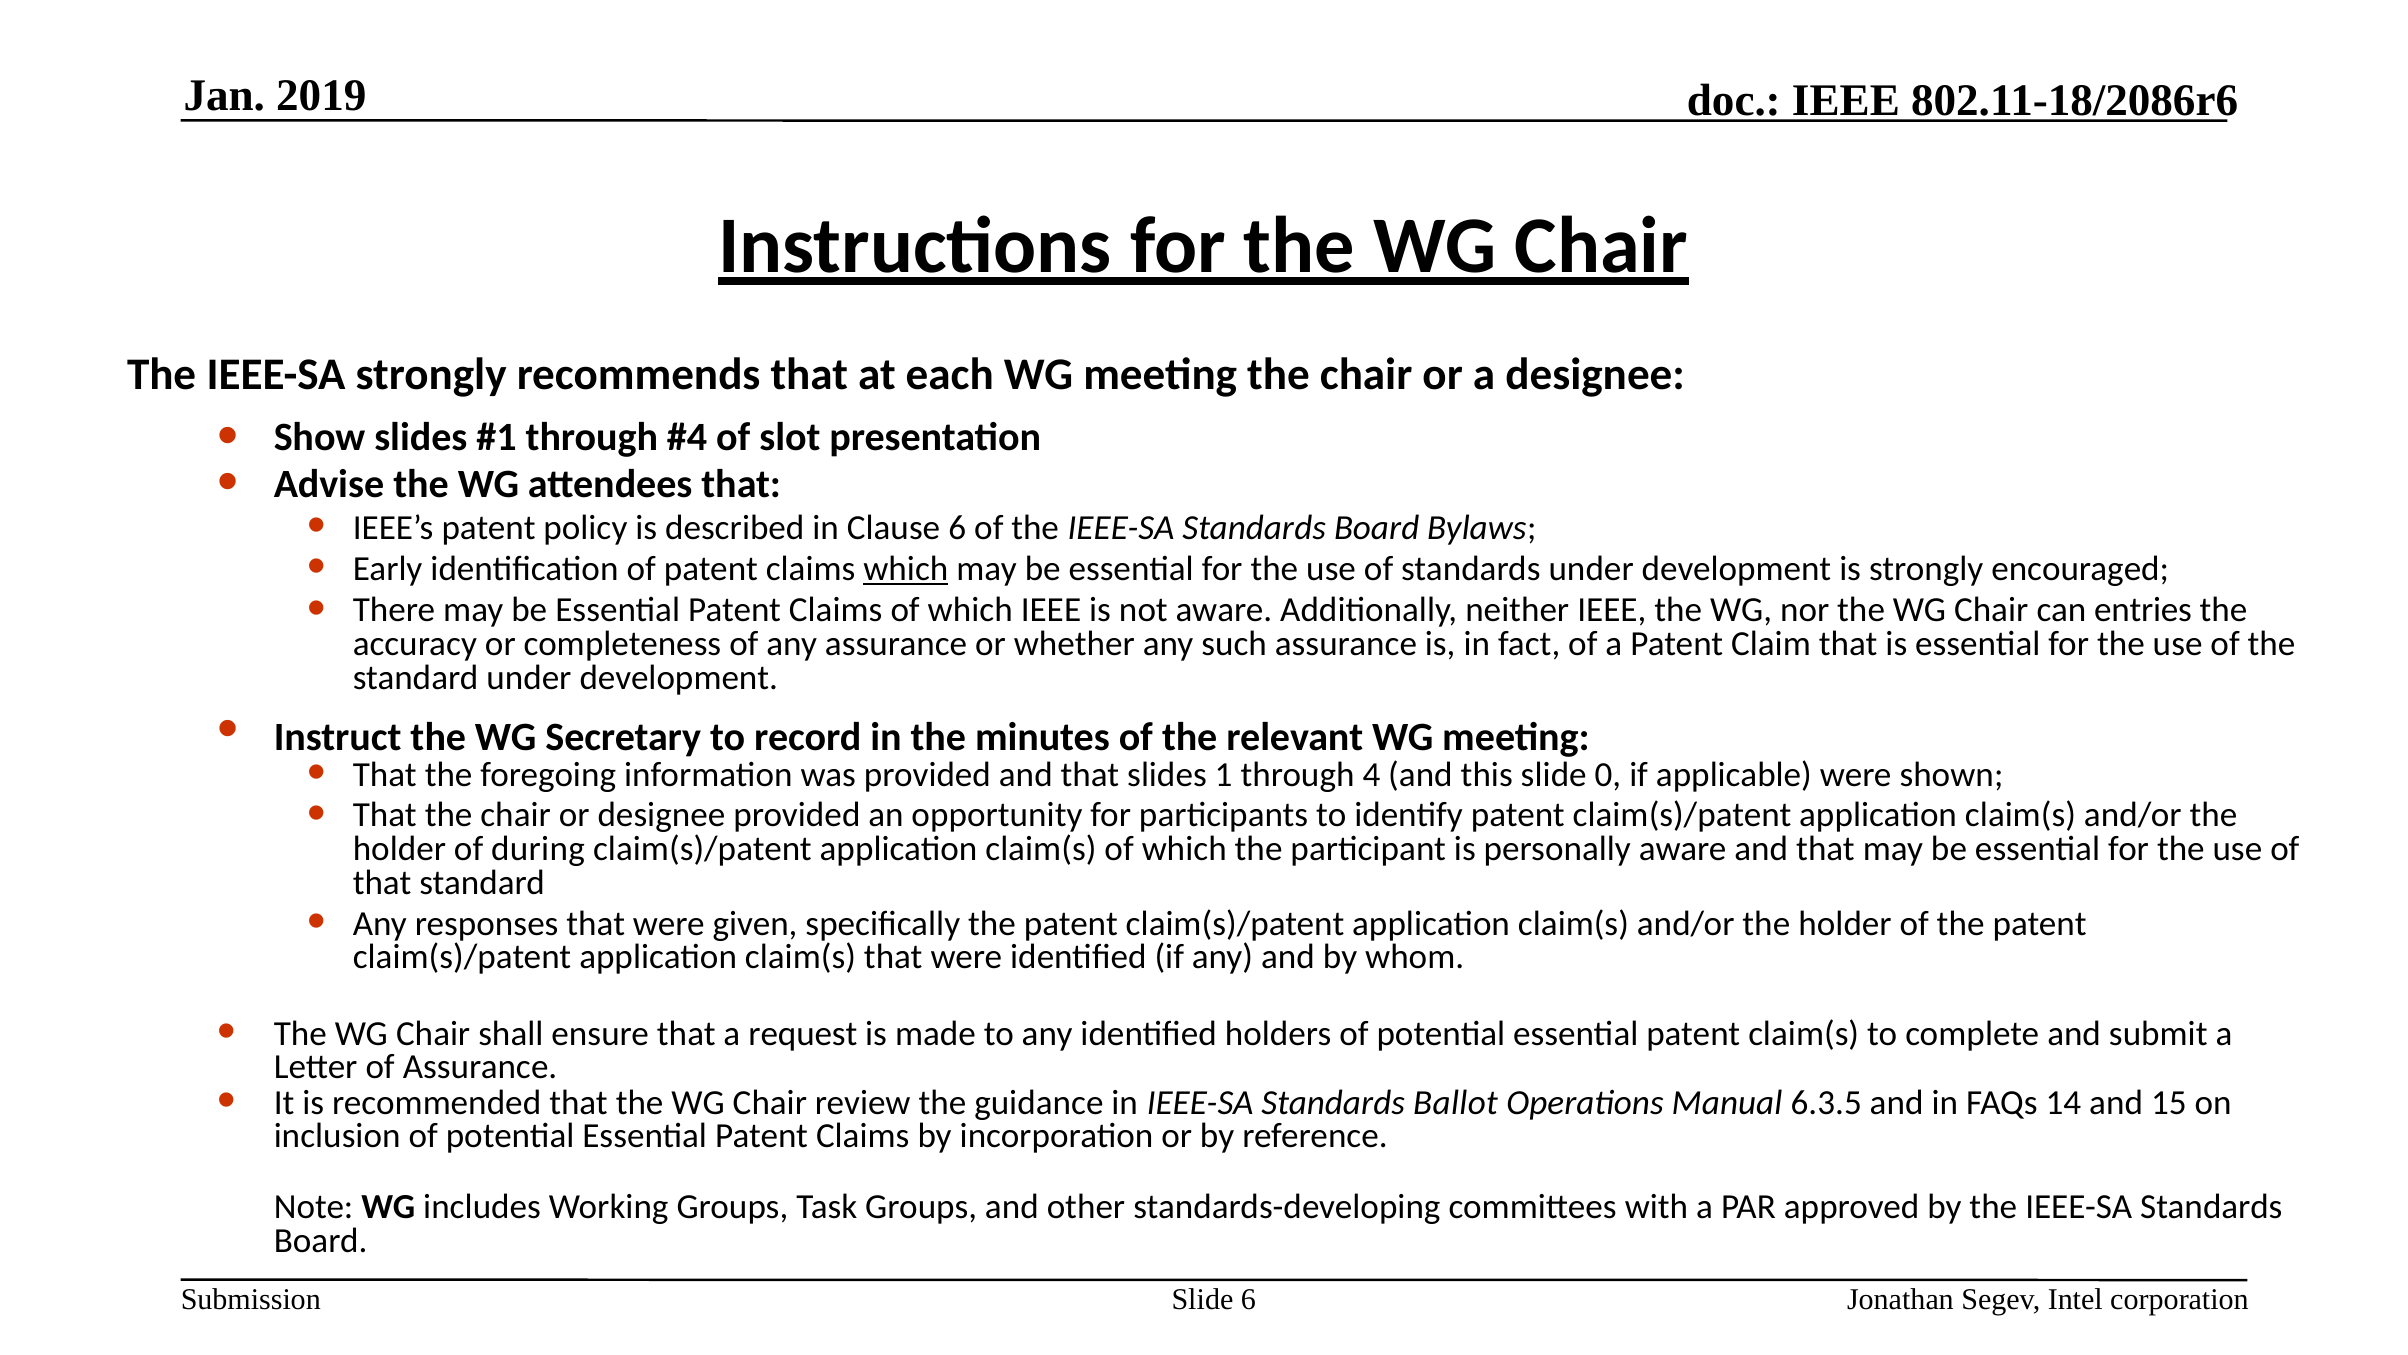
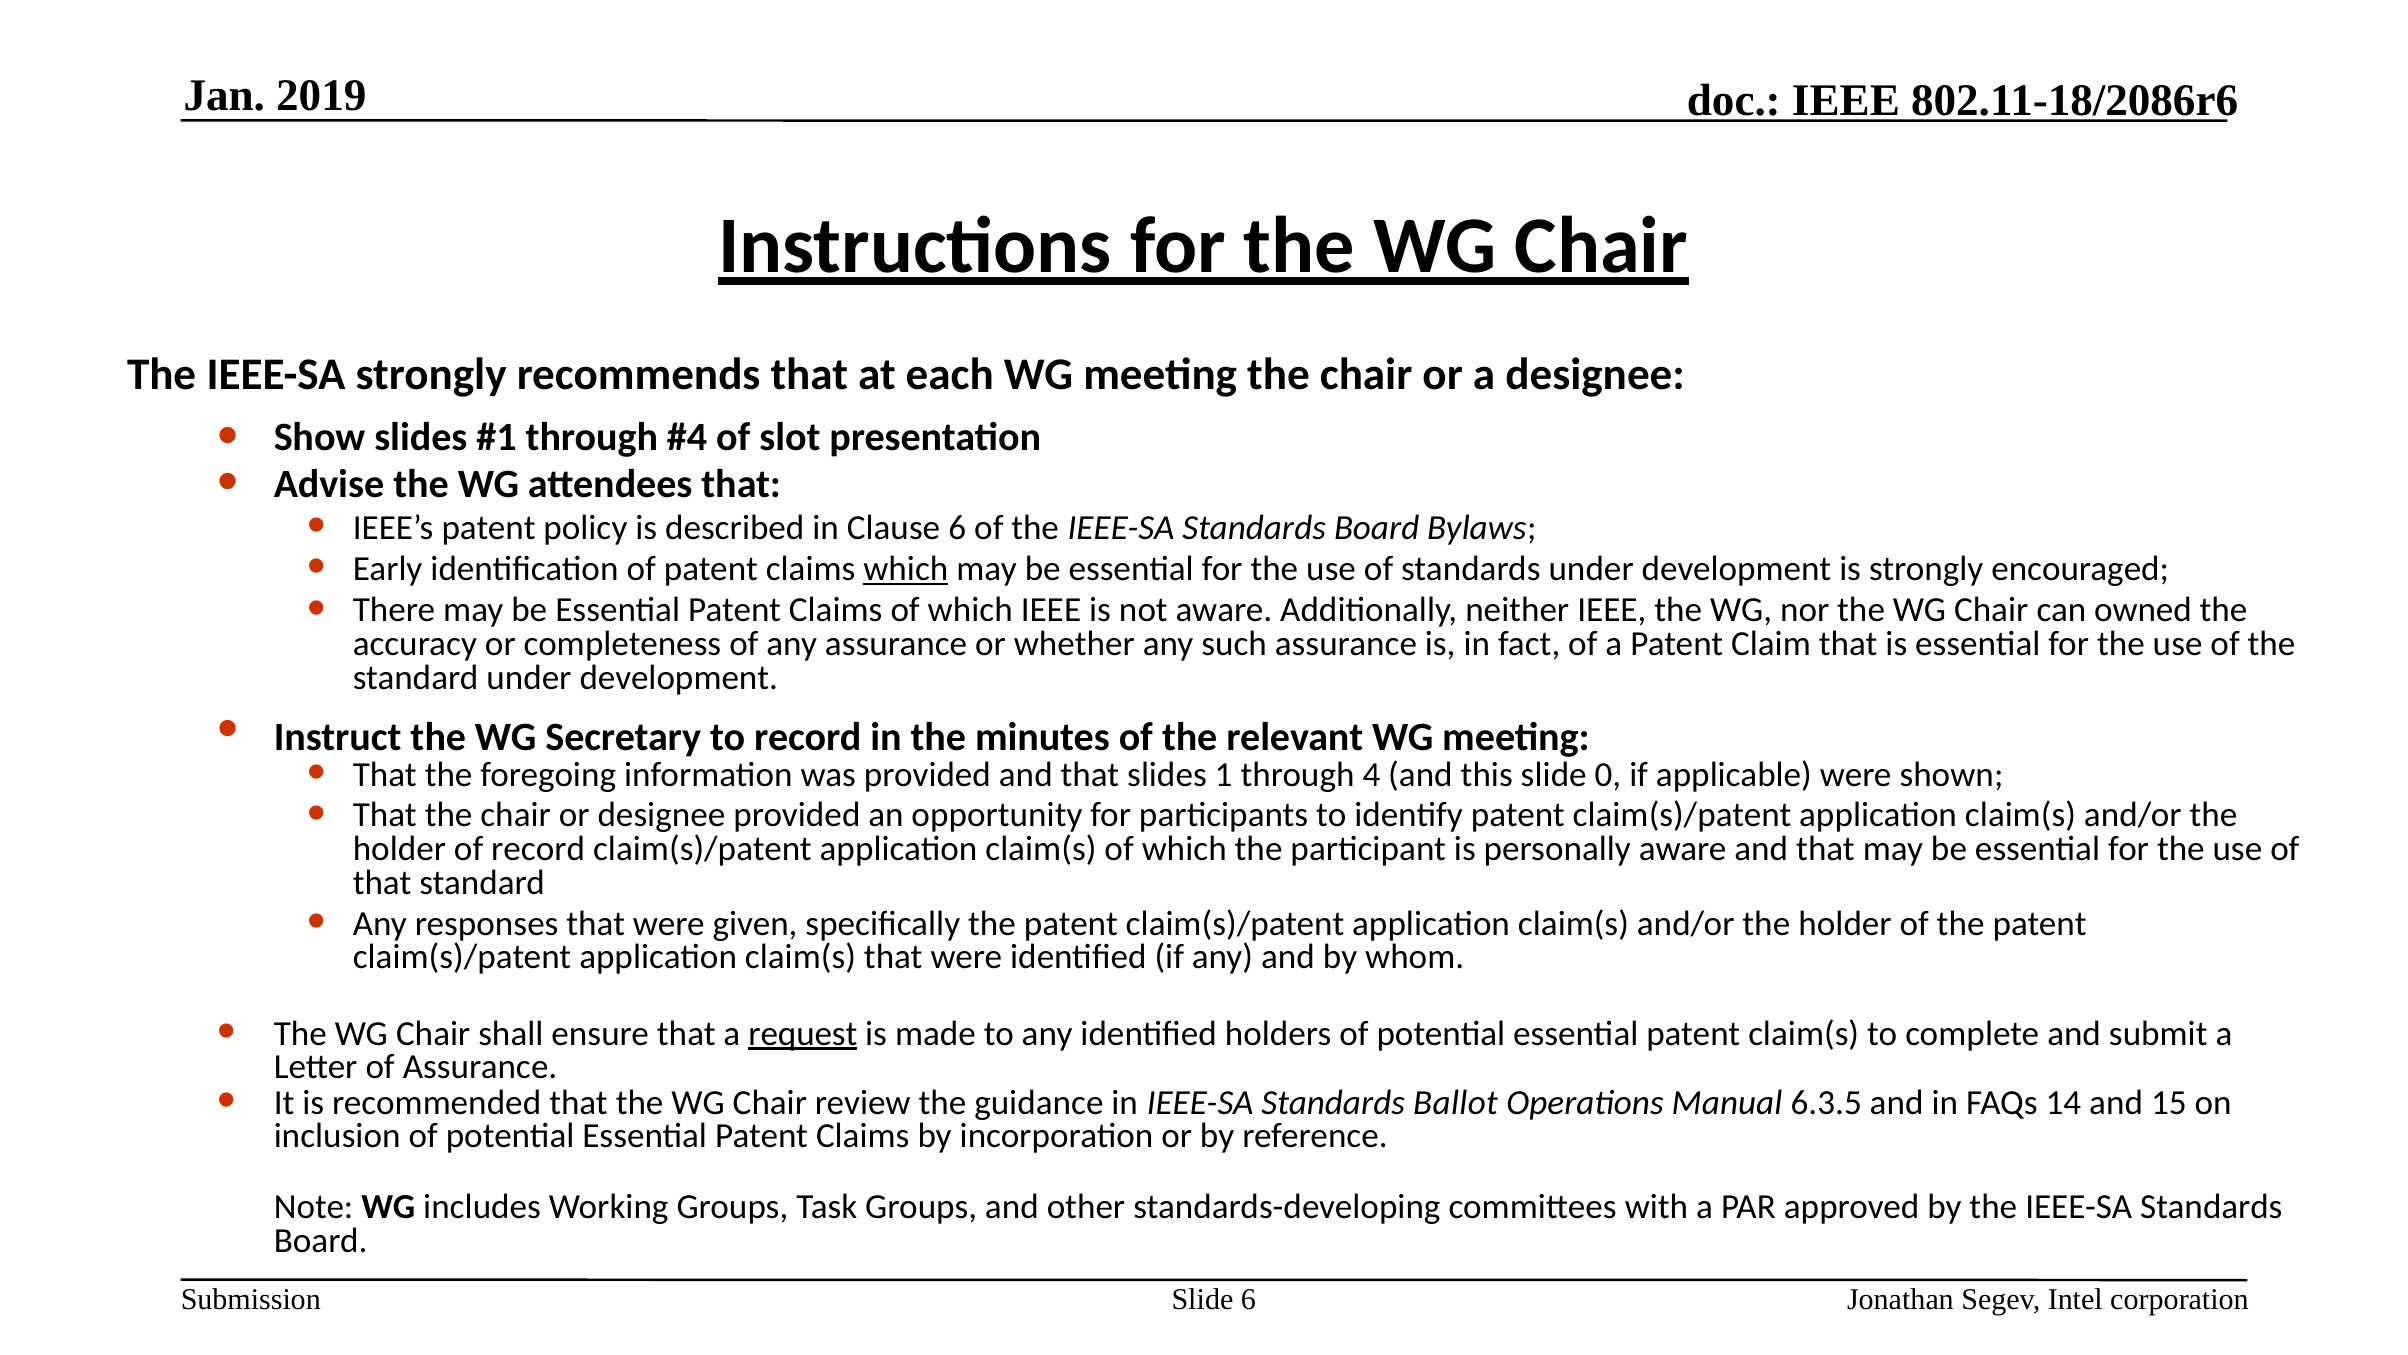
entries: entries -> owned
of during: during -> record
request underline: none -> present
